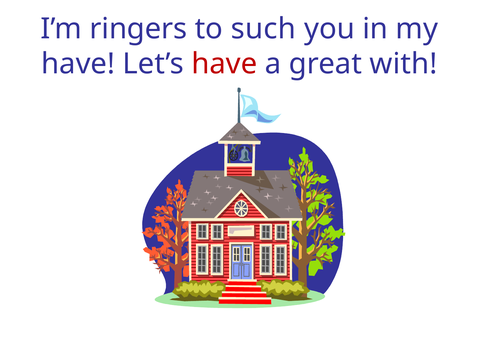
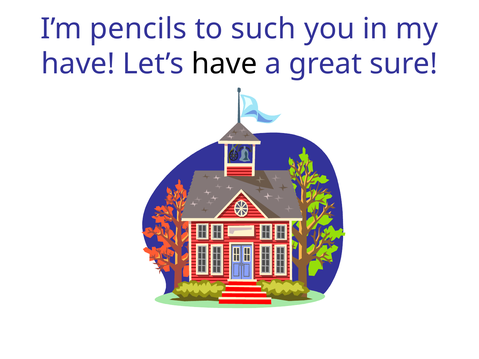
ringers: ringers -> pencils
have at (224, 64) colour: red -> black
with: with -> sure
